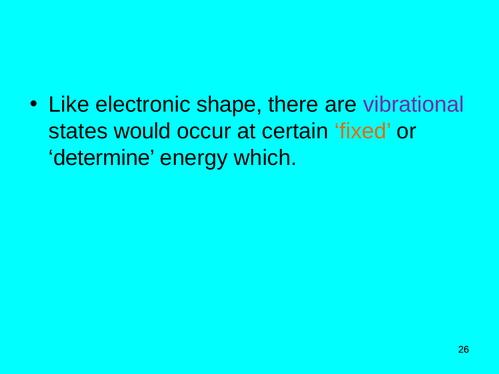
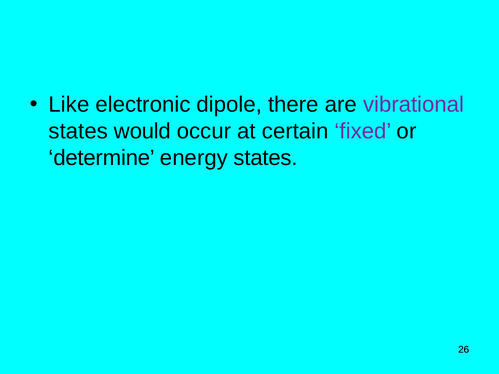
shape: shape -> dipole
fixed colour: orange -> purple
energy which: which -> states
